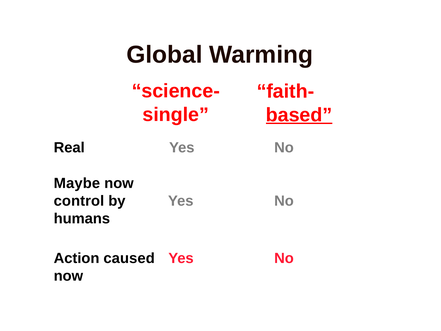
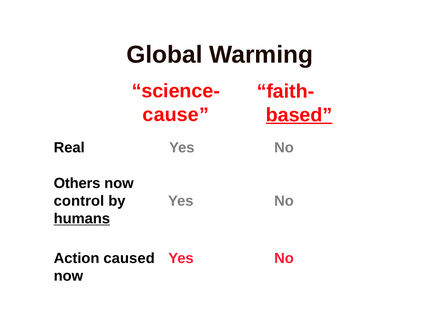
single: single -> cause
Maybe: Maybe -> Others
humans underline: none -> present
